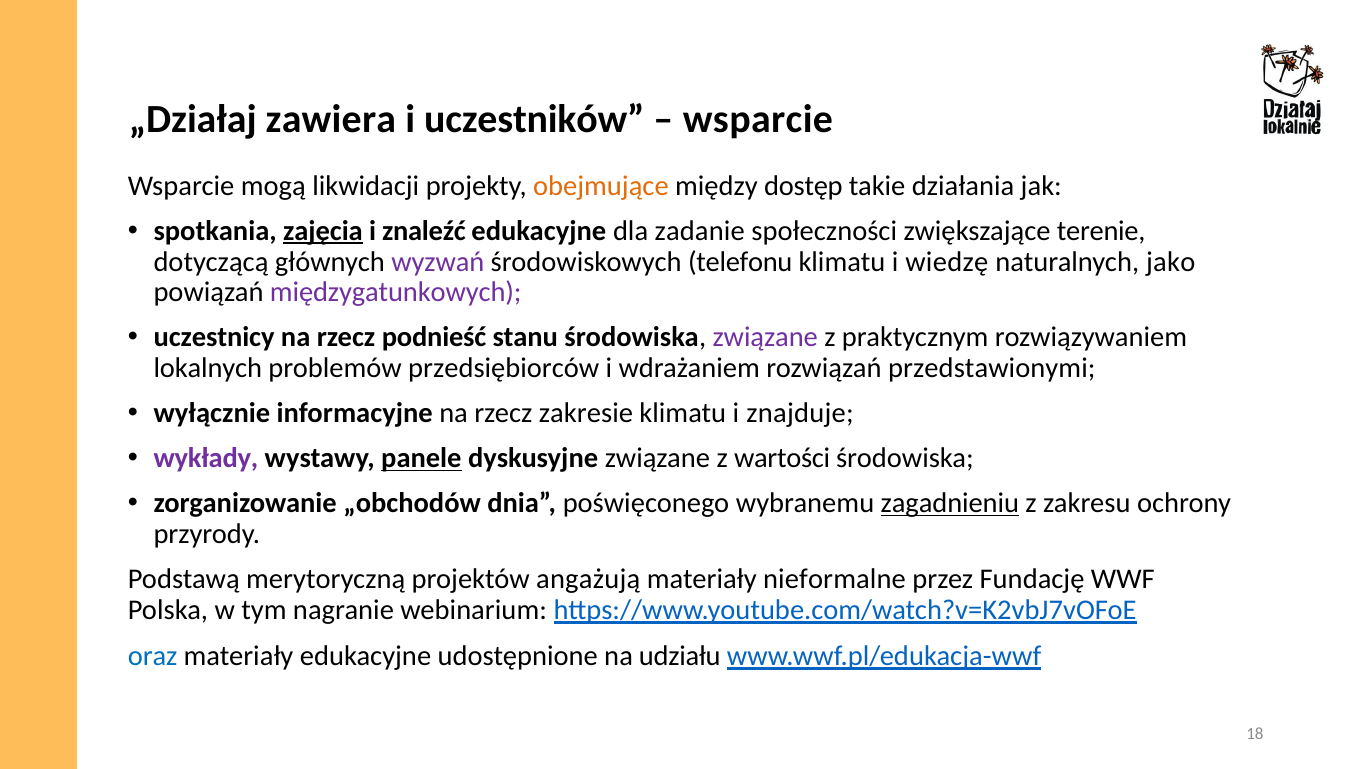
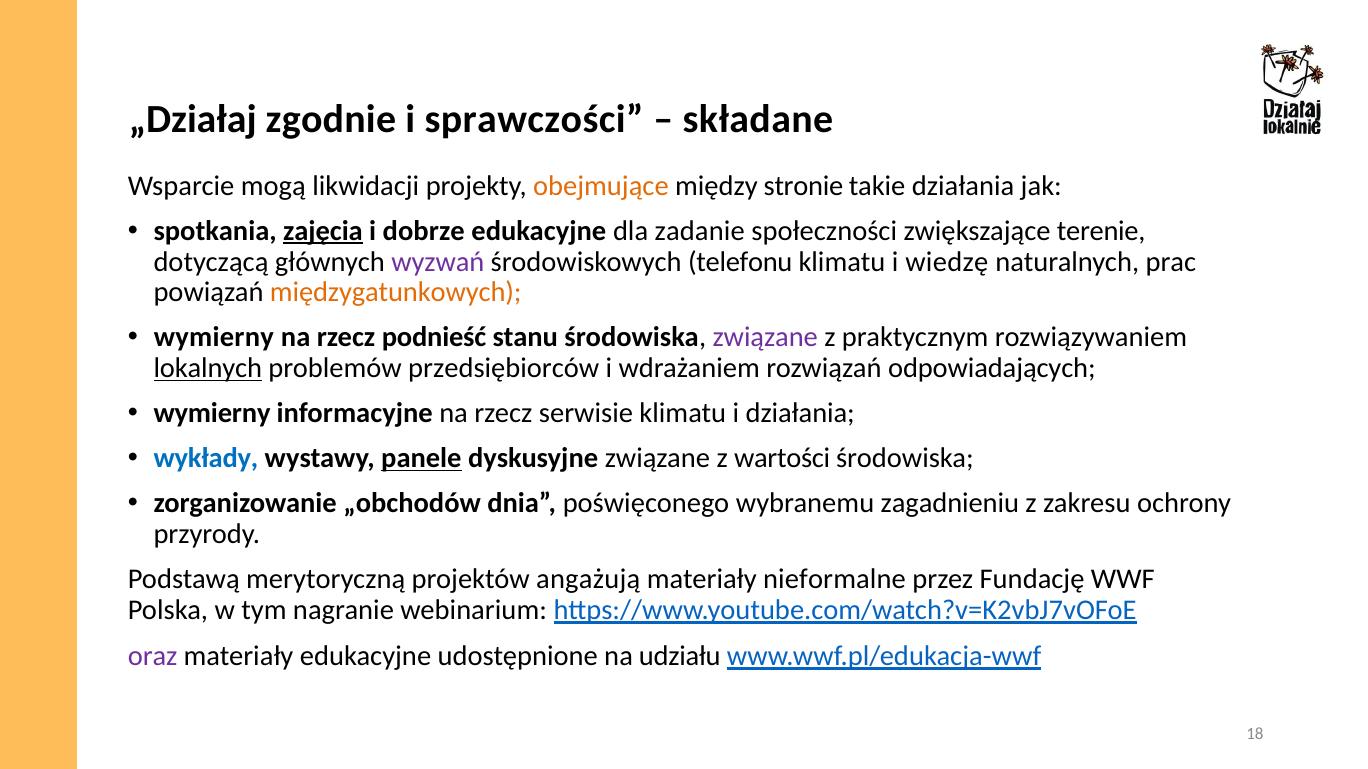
zawiera: zawiera -> zgodnie
uczestników: uczestników -> sprawczości
wsparcie at (758, 119): wsparcie -> składane
dostęp: dostęp -> stronie
znaleźć: znaleźć -> dobrze
jako: jako -> prac
międzygatunkowych colour: purple -> orange
uczestnicy at (214, 338): uczestnicy -> wymierny
lokalnych underline: none -> present
przedstawionymi: przedstawionymi -> odpowiadających
wyłącznie at (212, 414): wyłącznie -> wymierny
zakresie: zakresie -> serwisie
i znajduje: znajduje -> działania
wykłady colour: purple -> blue
zagadnieniu underline: present -> none
oraz colour: blue -> purple
